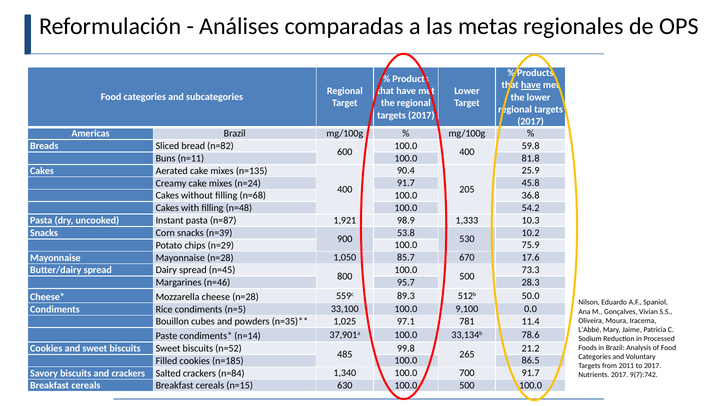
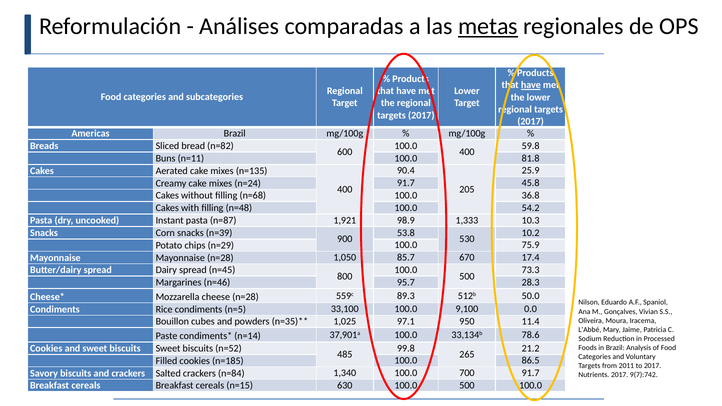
metas underline: none -> present
17.6: 17.6 -> 17.4
781: 781 -> 950
